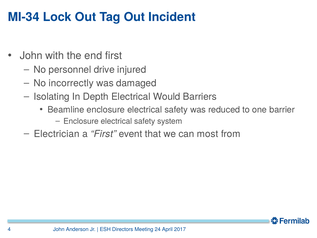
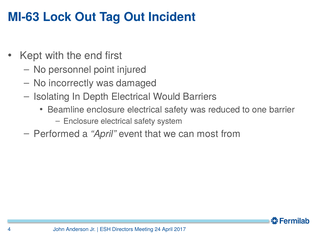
MI-34: MI-34 -> MI-63
John at (31, 56): John -> Kept
drive: drive -> point
Electrician: Electrician -> Performed
a First: First -> April
